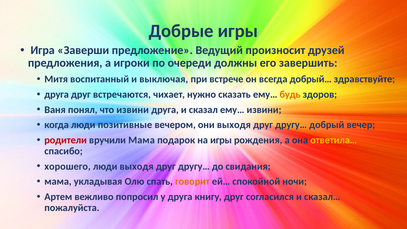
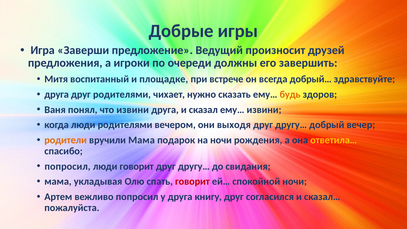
выключая: выключая -> площадке
друг встречаются: встречаются -> родителями
люди позитивные: позитивные -> родителями
родители colour: red -> orange
на игры: игры -> ночи
хорошего at (68, 166): хорошего -> попросил
люди выходя: выходя -> говорит
говорит at (192, 182) colour: orange -> red
